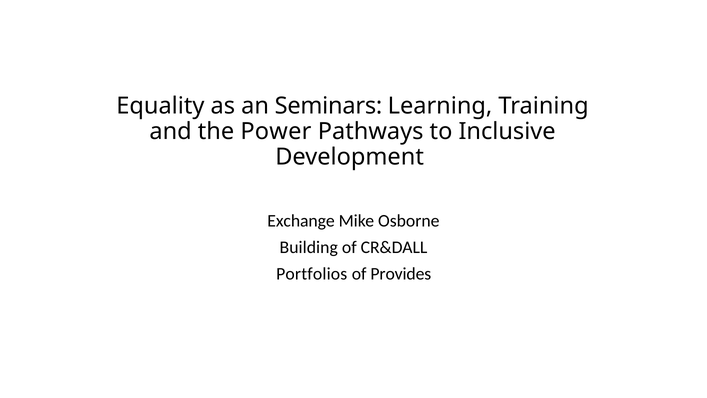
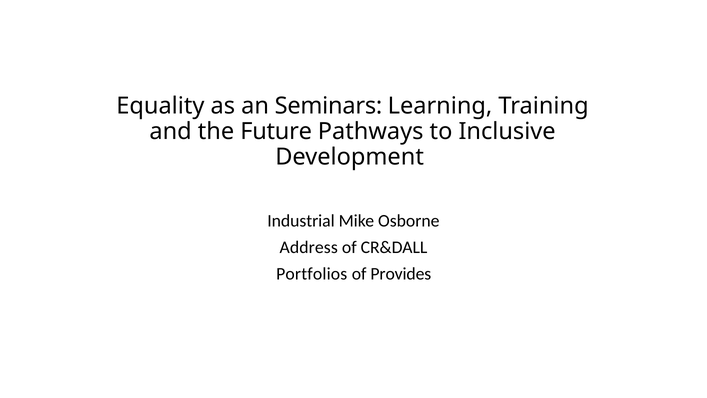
Power: Power -> Future
Exchange: Exchange -> Industrial
Building: Building -> Address
